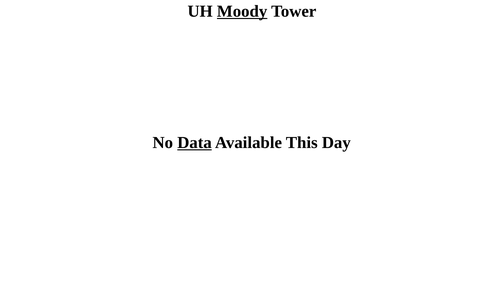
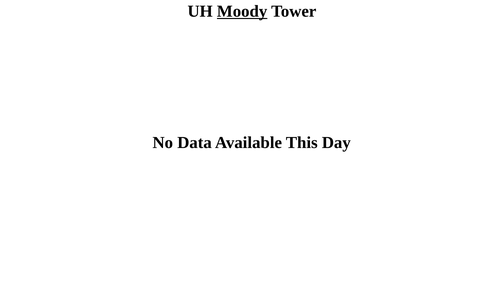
Data underline: present -> none
